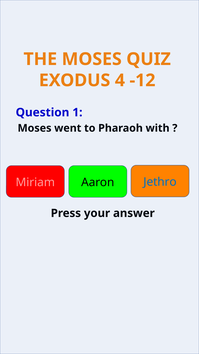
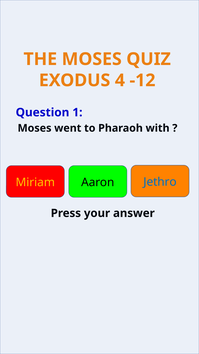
Miriam colour: pink -> yellow
